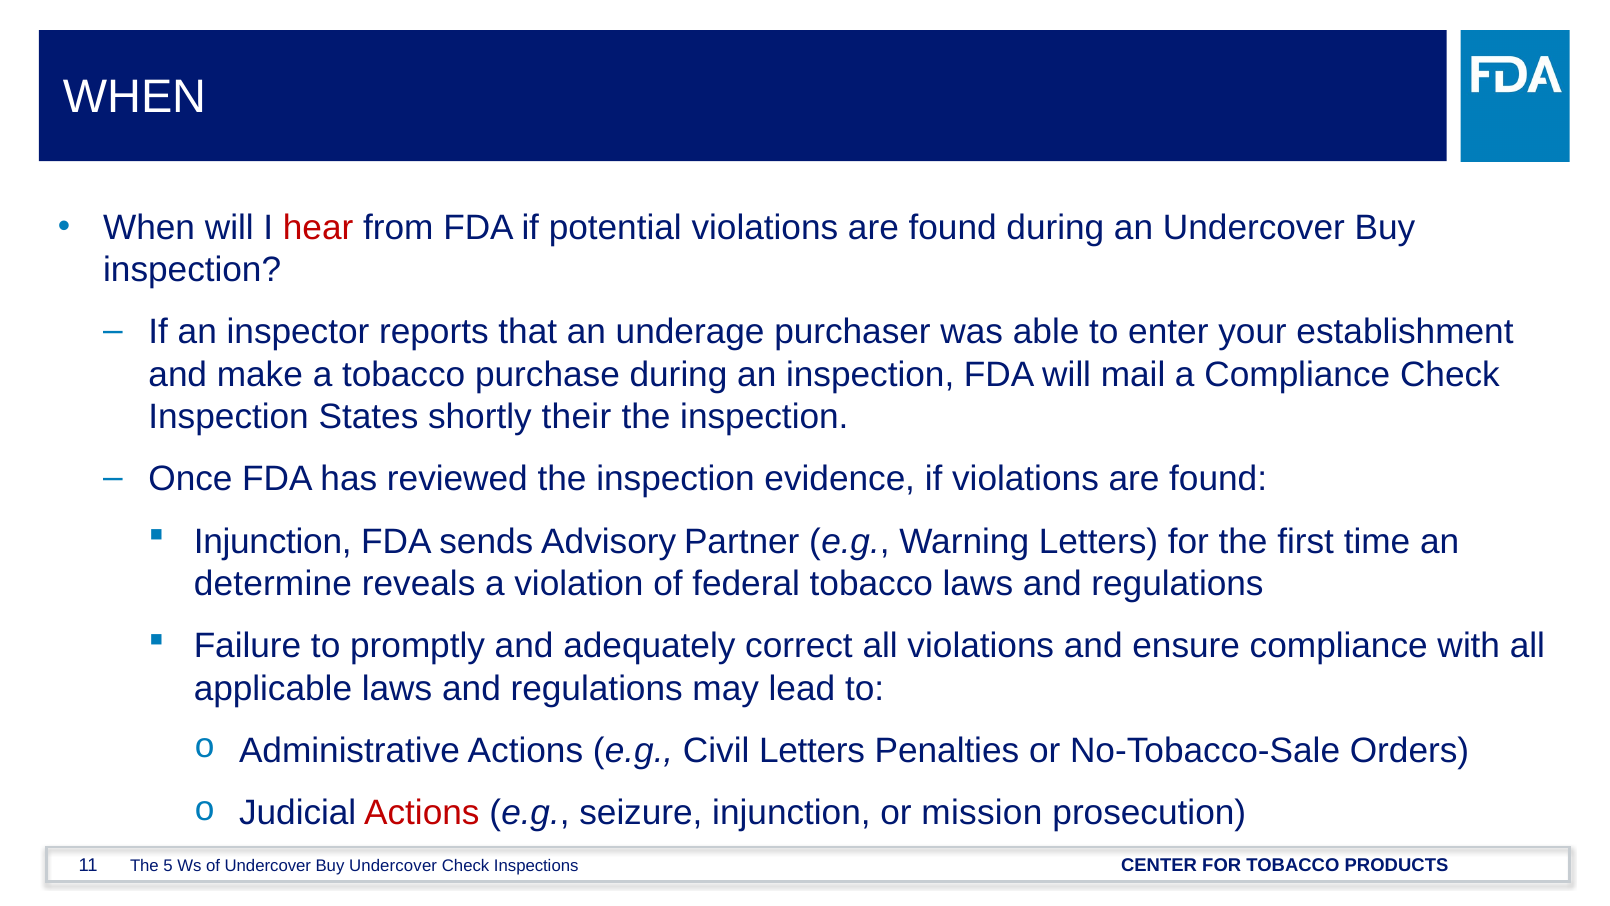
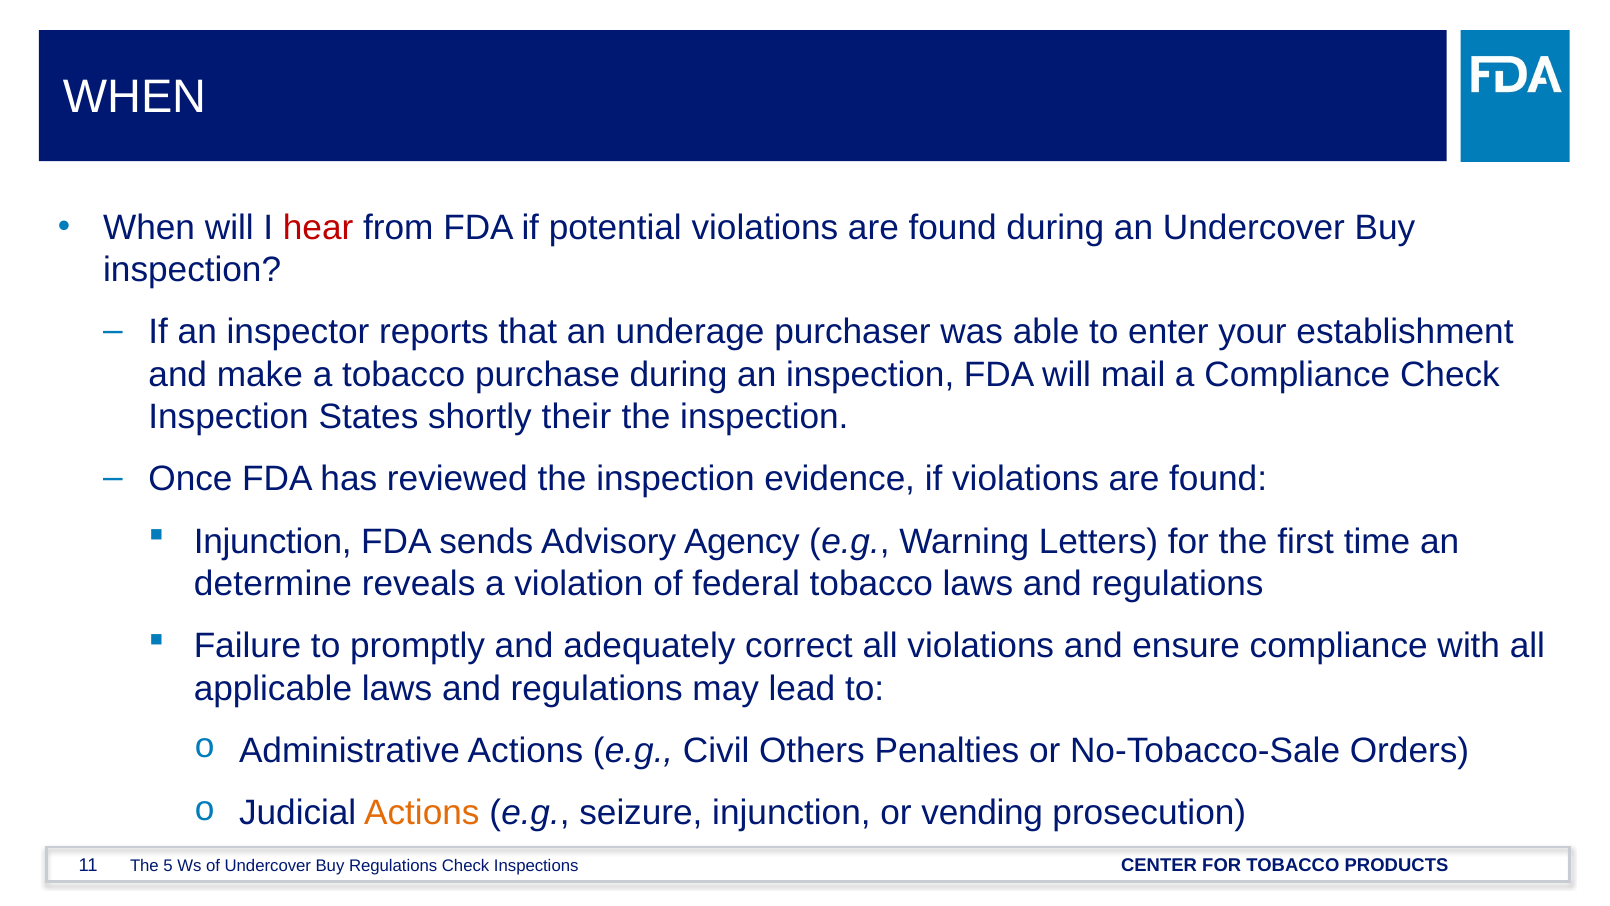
Partner: Partner -> Agency
Civil Letters: Letters -> Others
Actions at (422, 813) colour: red -> orange
mission: mission -> vending
Buy Undercover: Undercover -> Regulations
